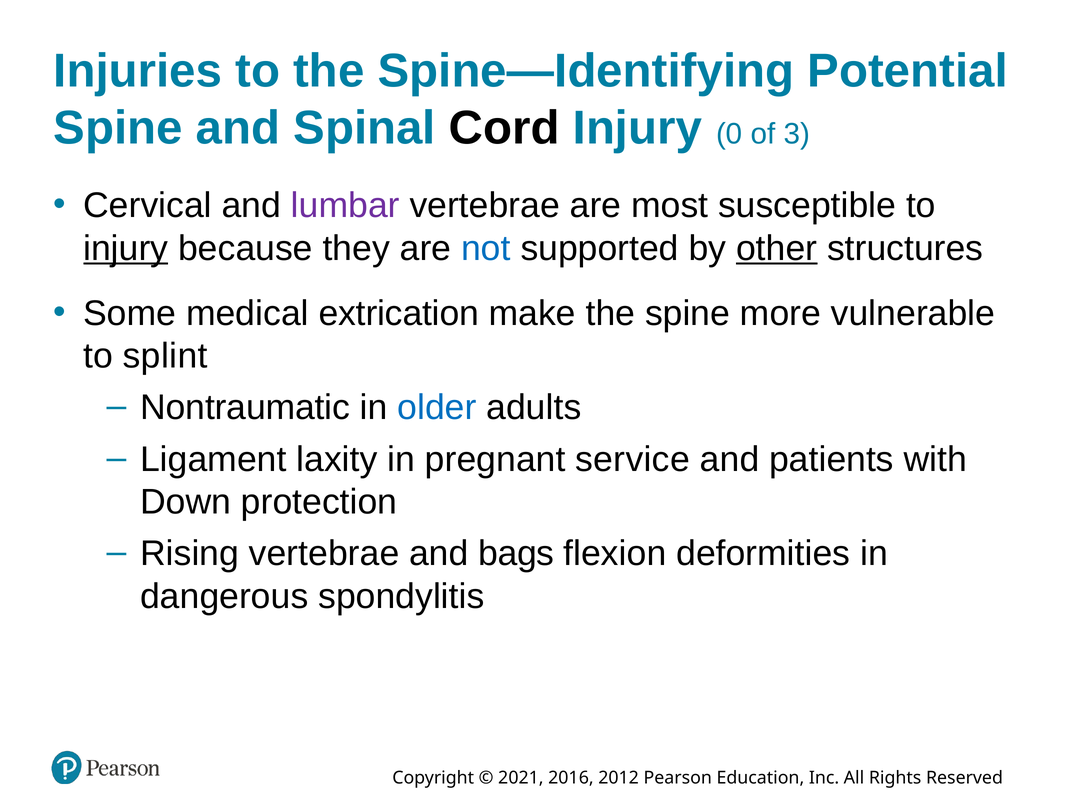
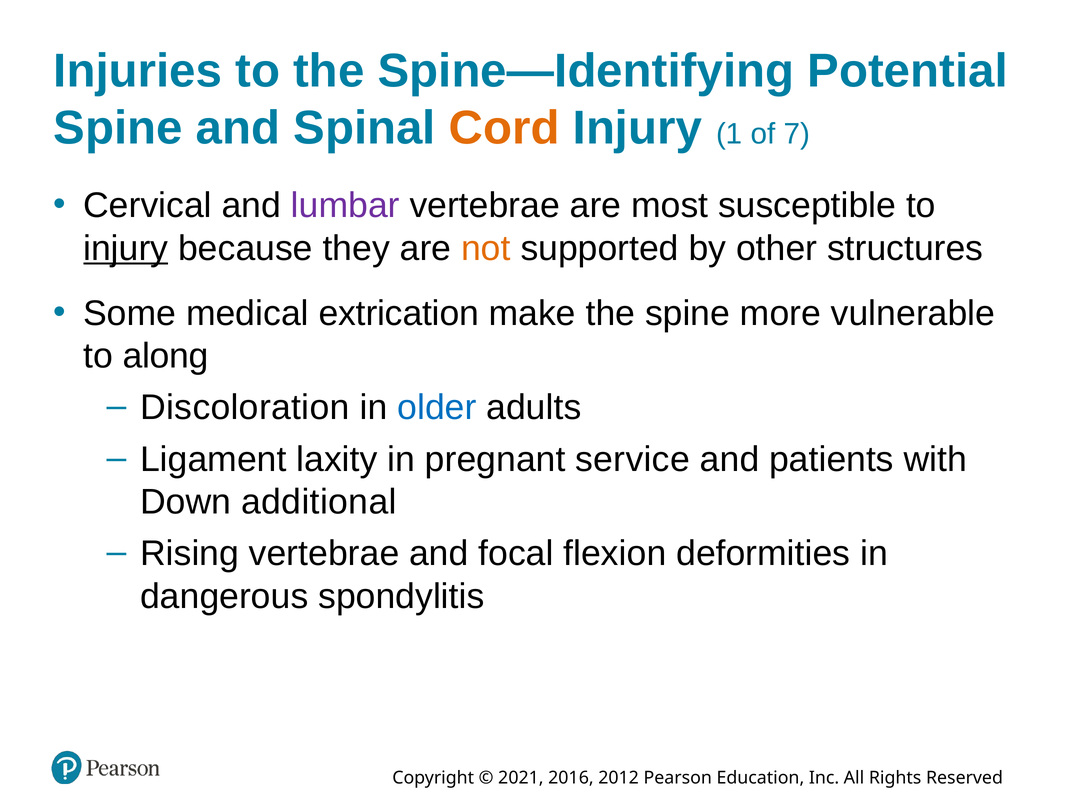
Cord colour: black -> orange
0: 0 -> 1
3: 3 -> 7
not colour: blue -> orange
other underline: present -> none
splint: splint -> along
Nontraumatic: Nontraumatic -> Discoloration
protection: protection -> additional
bags: bags -> focal
